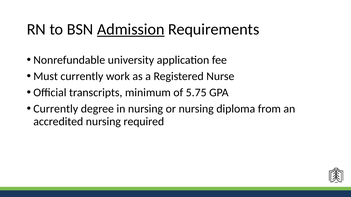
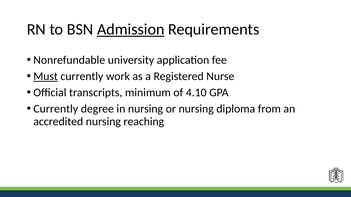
Must underline: none -> present
5.75: 5.75 -> 4.10
required: required -> reaching
